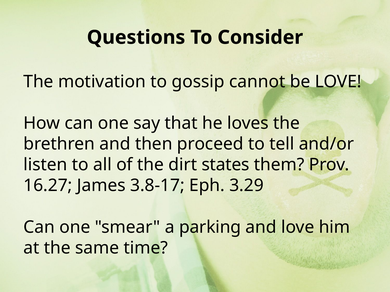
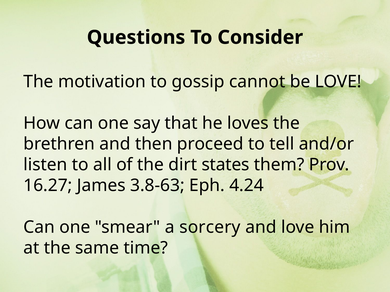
3.8-17: 3.8-17 -> 3.8-63
3.29: 3.29 -> 4.24
parking: parking -> sorcery
